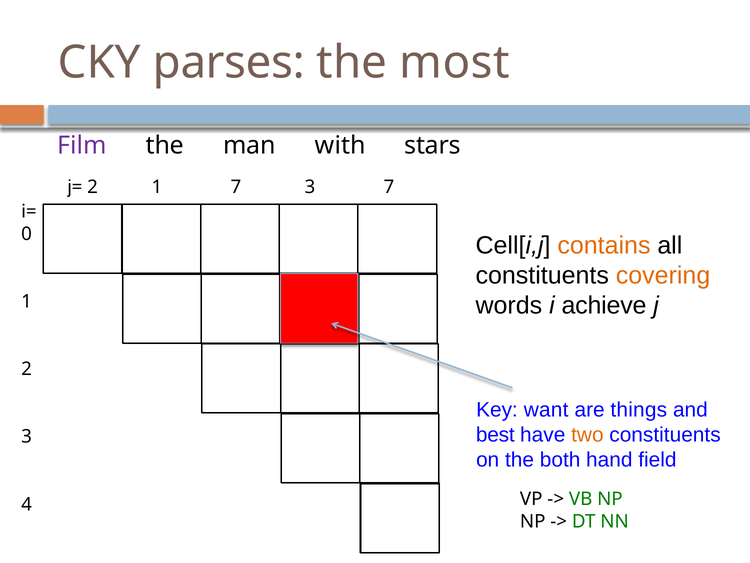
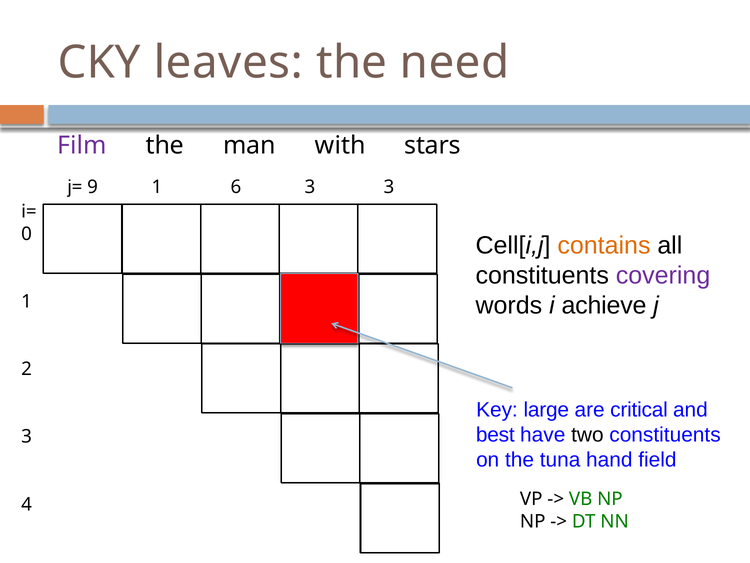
parses: parses -> leaves
most: most -> need
2 at (93, 187): 2 -> 9
1 7: 7 -> 6
3 7: 7 -> 3
covering colour: orange -> purple
want: want -> large
things: things -> critical
two colour: orange -> black
both: both -> tuna
